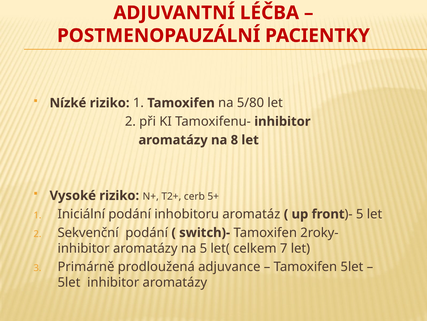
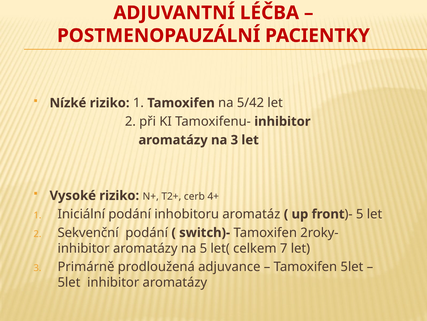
5/80: 5/80 -> 5/42
na 8: 8 -> 3
5+: 5+ -> 4+
